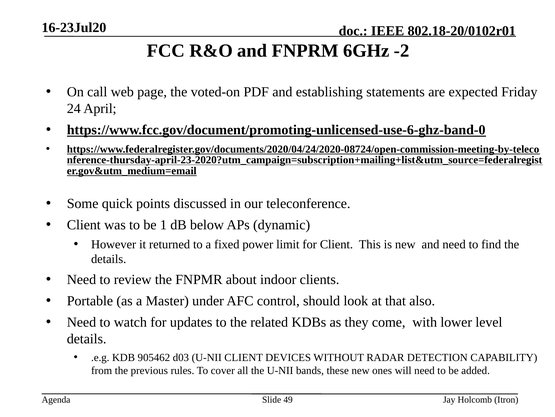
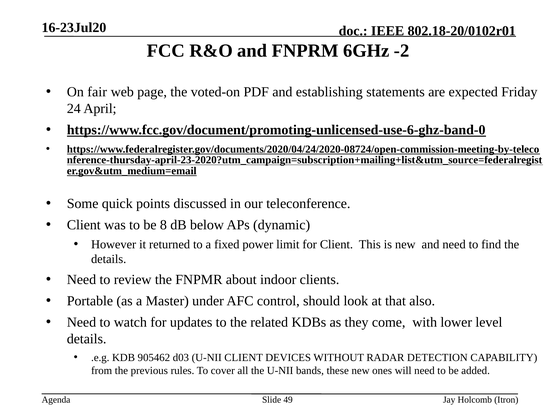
call: call -> fair
1: 1 -> 8
